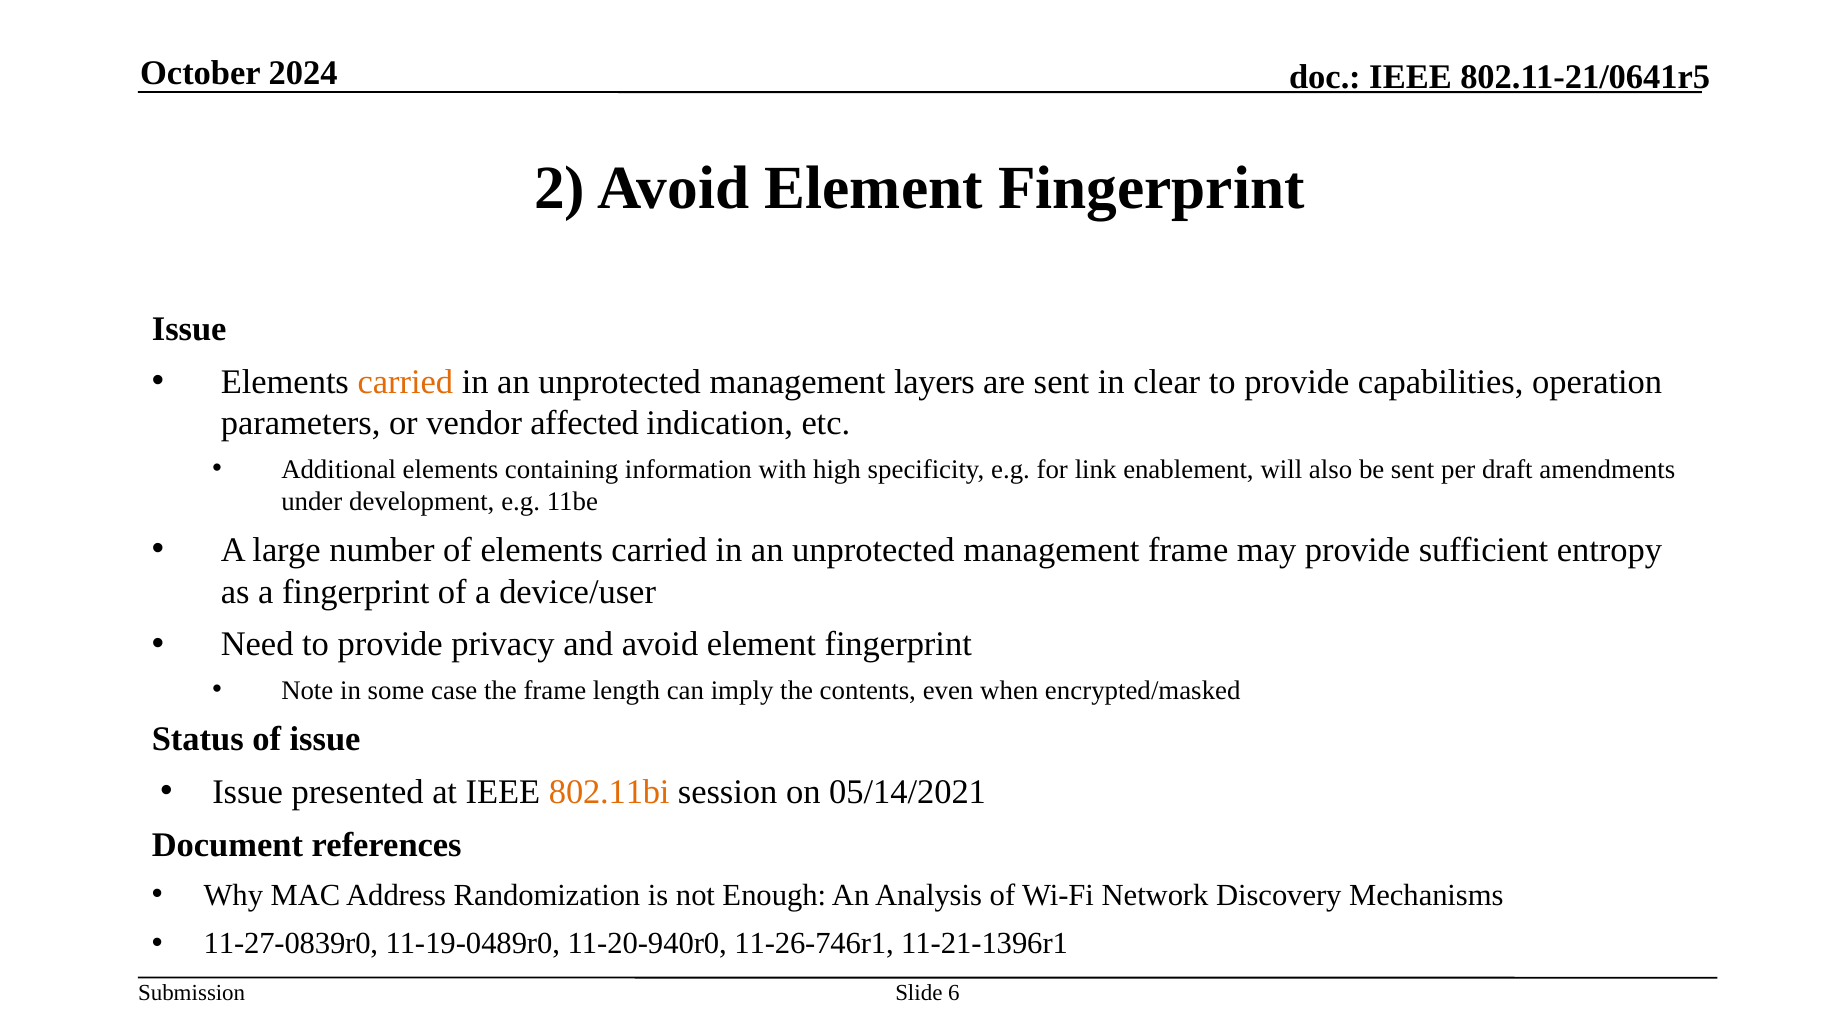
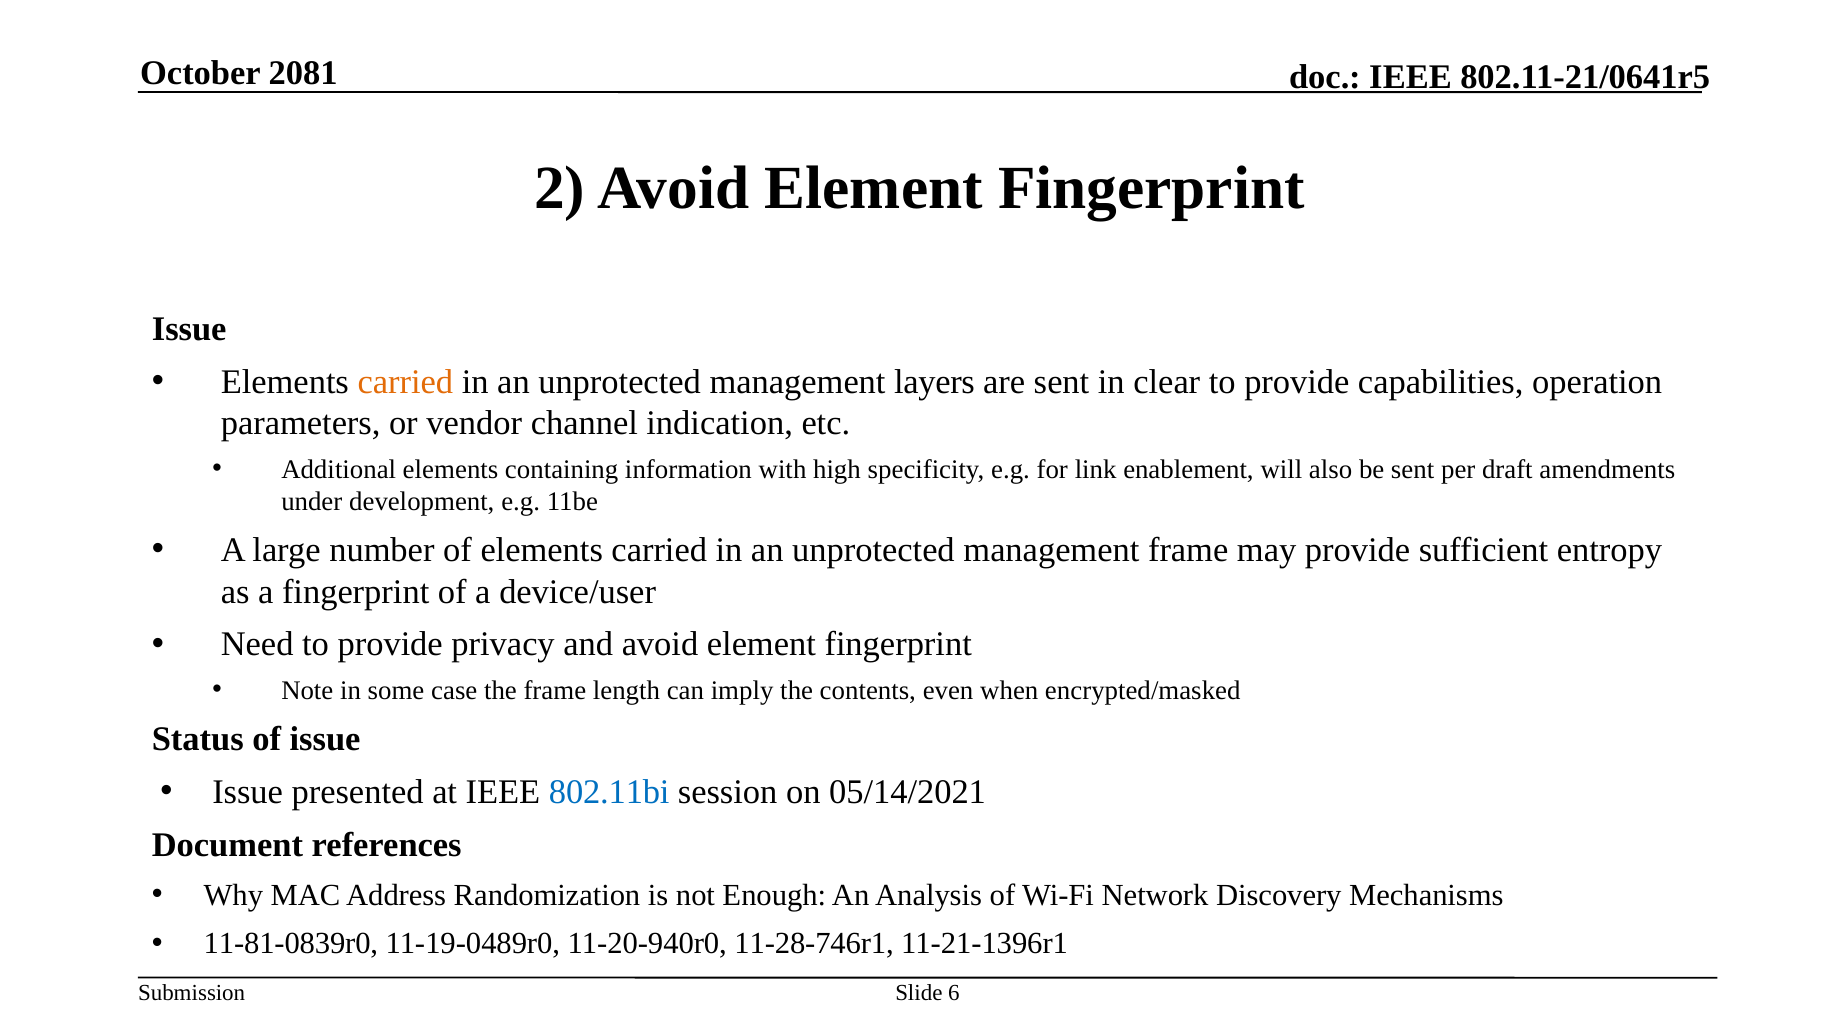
2024: 2024 -> 2081
affected: affected -> channel
802.11bi colour: orange -> blue
11-27-0839r0: 11-27-0839r0 -> 11-81-0839r0
11-26-746r1: 11-26-746r1 -> 11-28-746r1
